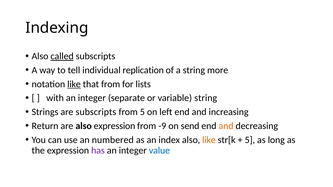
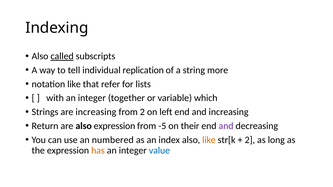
like at (74, 84) underline: present -> none
that from: from -> refer
separate: separate -> together
variable string: string -> which
are subscripts: subscripts -> increasing
from 5: 5 -> 2
-9: -9 -> -5
send: send -> their
and at (226, 126) colour: orange -> purple
5 at (250, 140): 5 -> 2
has colour: purple -> orange
